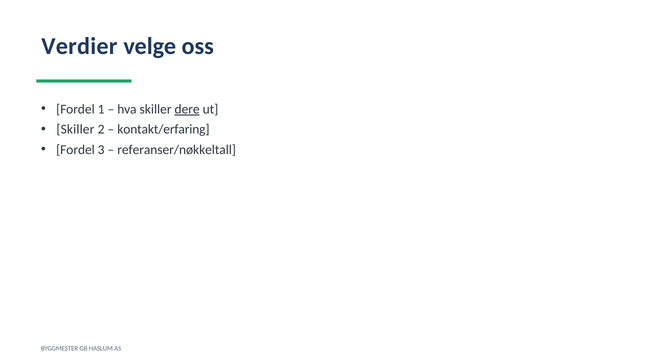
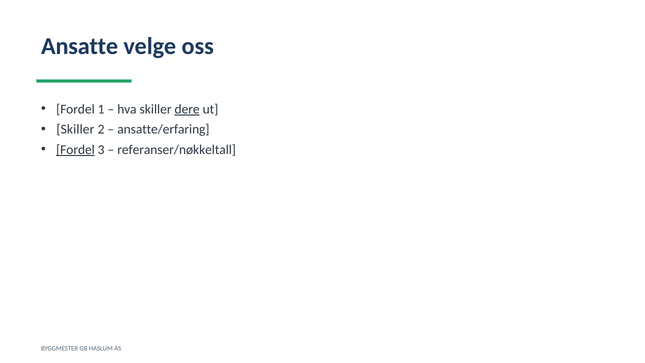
Verdier: Verdier -> Ansatte
kontakt/erfaring: kontakt/erfaring -> ansatte/erfaring
Fordel at (75, 150) underline: none -> present
